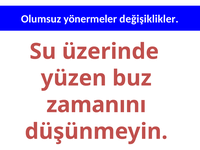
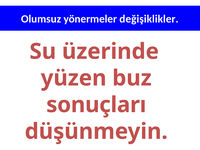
zamanını: zamanını -> sonuçları
